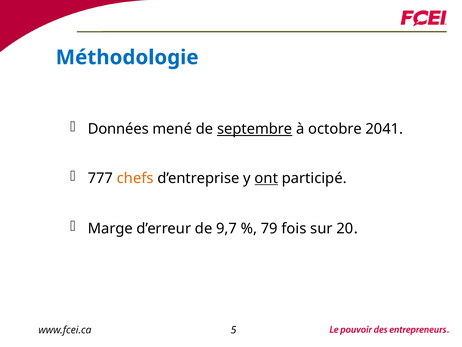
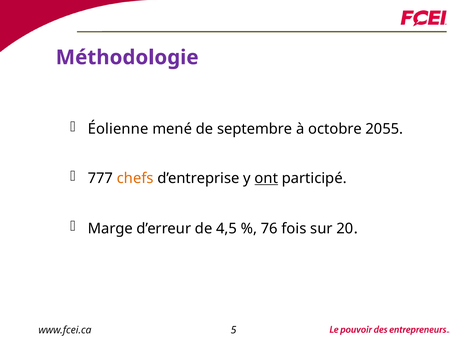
Méthodologie colour: blue -> purple
Données: Données -> Éolienne
septembre underline: present -> none
2041: 2041 -> 2055
9,7: 9,7 -> 4,5
79: 79 -> 76
